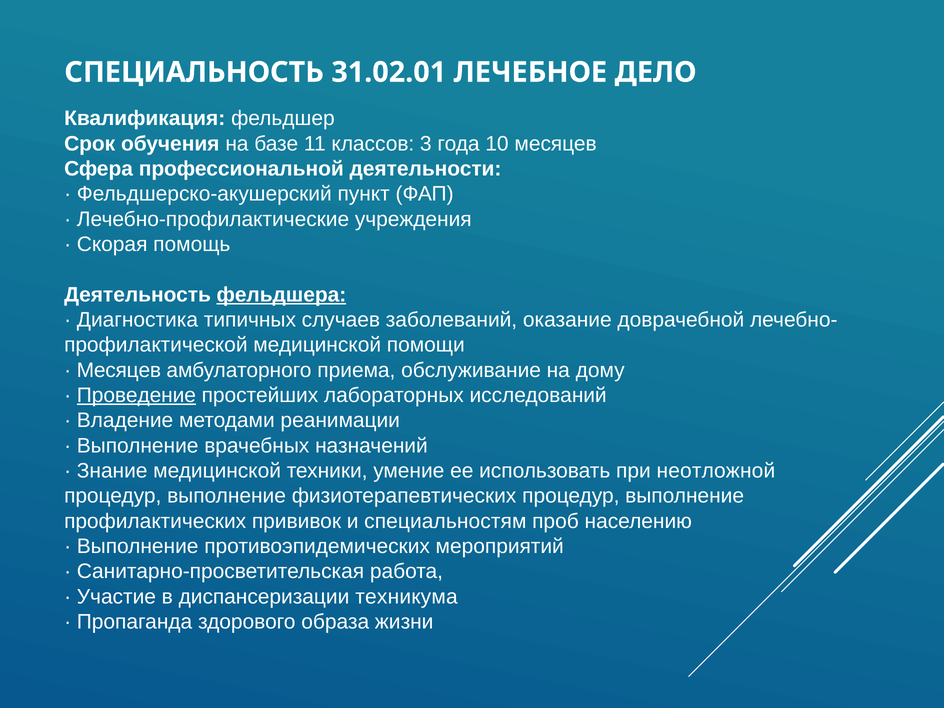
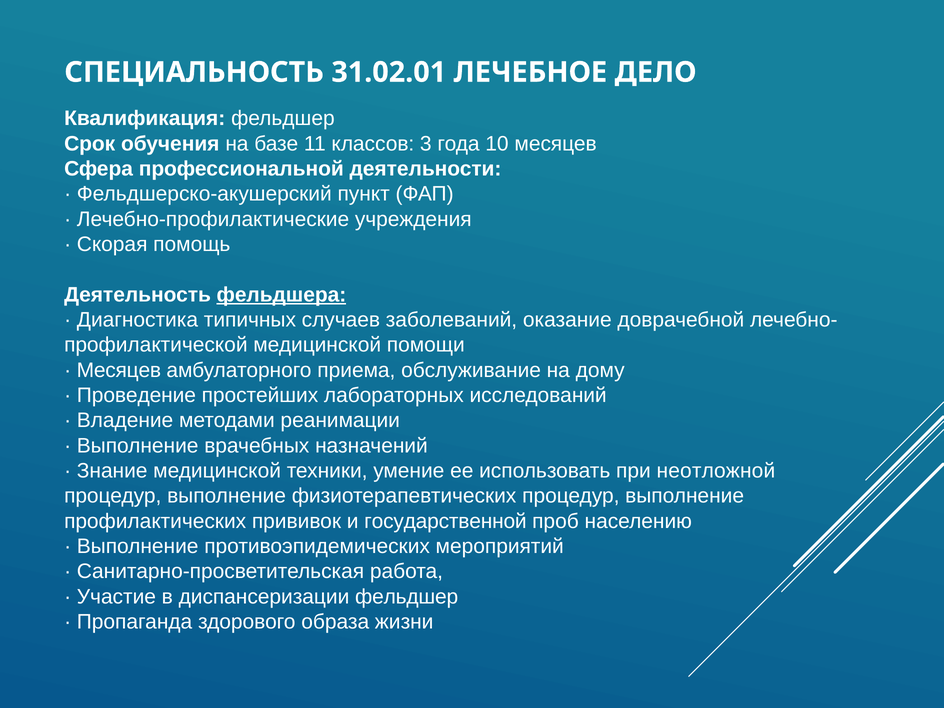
Проведение underline: present -> none
специальностям: специальностям -> государственной
диспансеризации техникума: техникума -> фельдшер
